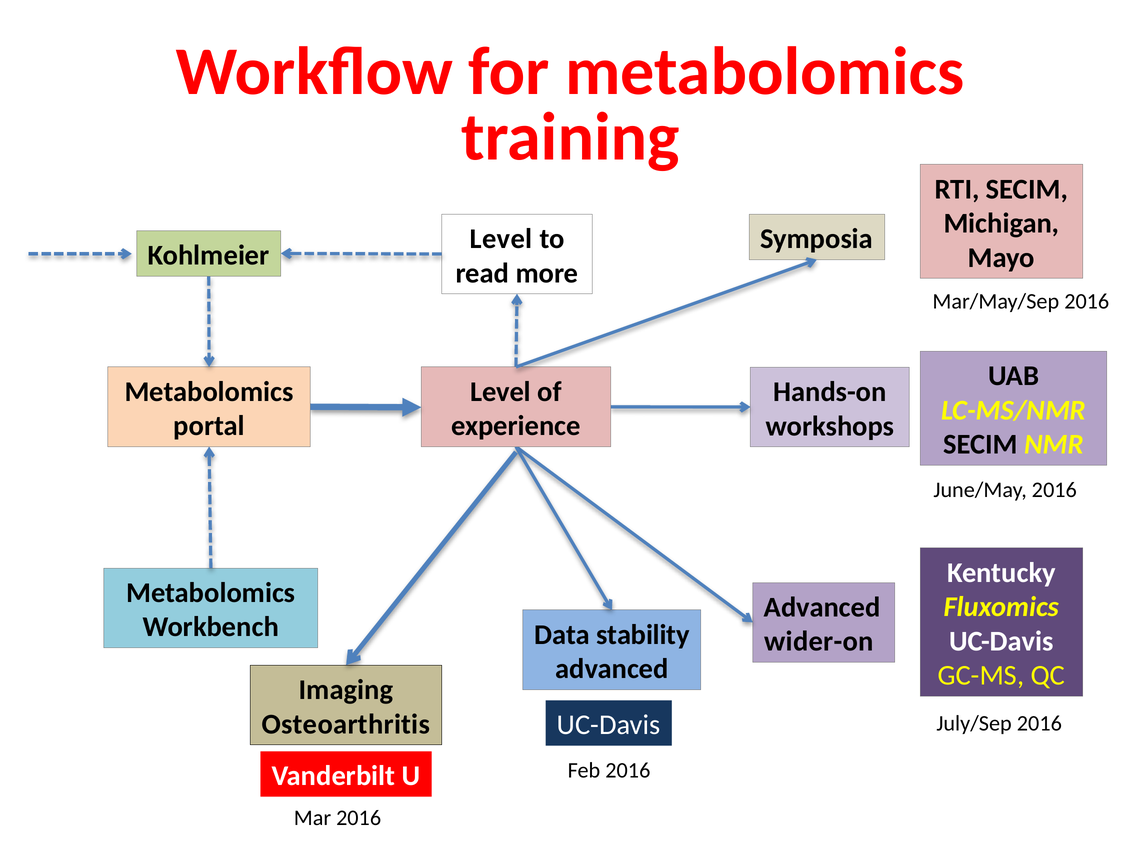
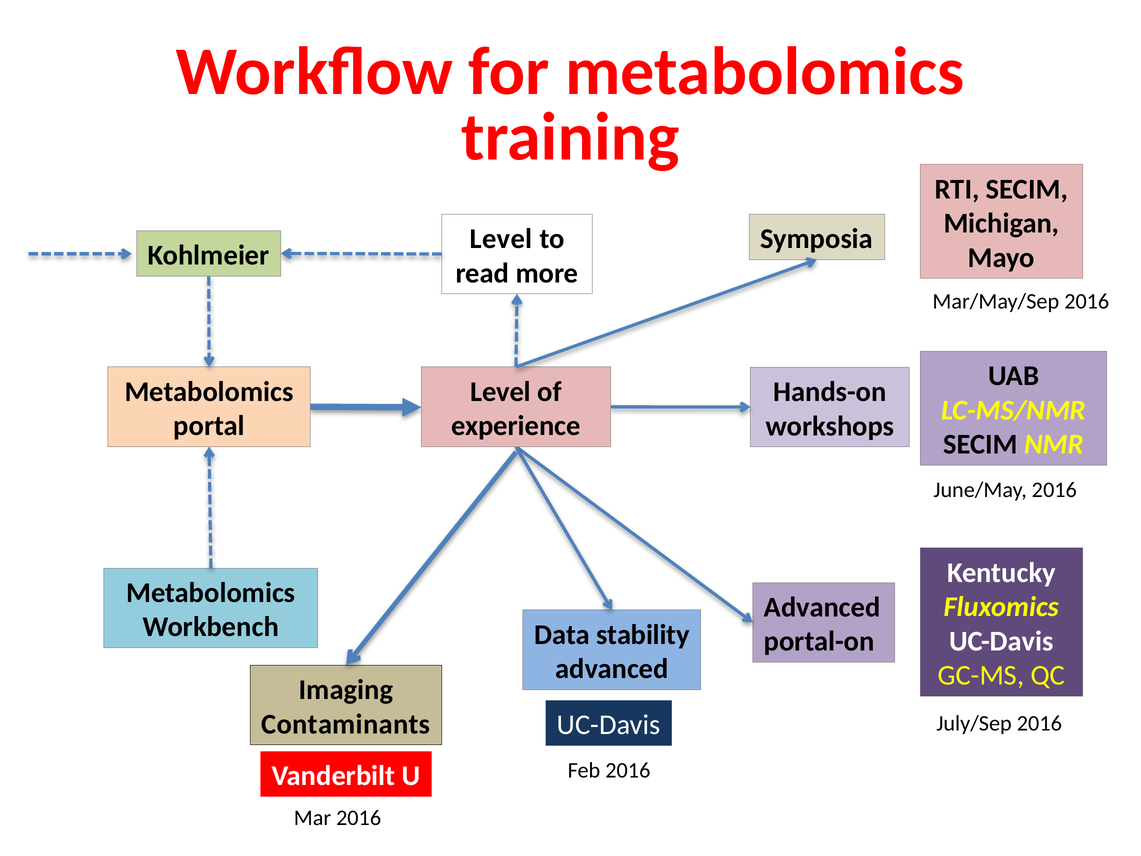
wider-on: wider-on -> portal-on
Osteoarthritis: Osteoarthritis -> Contaminants
